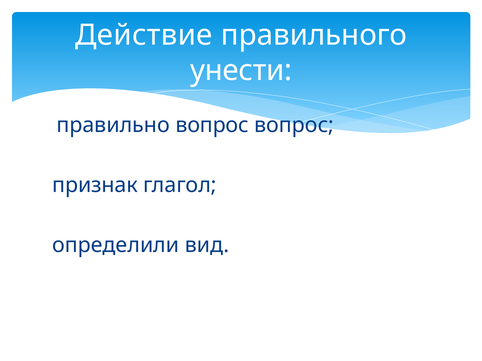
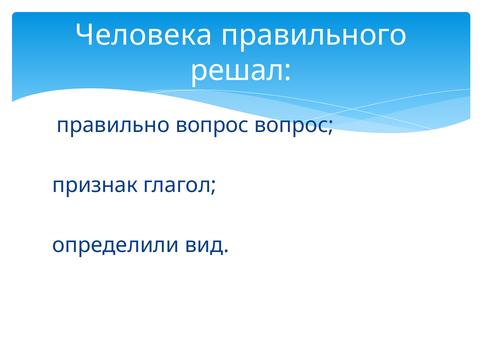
Действие: Действие -> Человека
унести: унести -> решал
